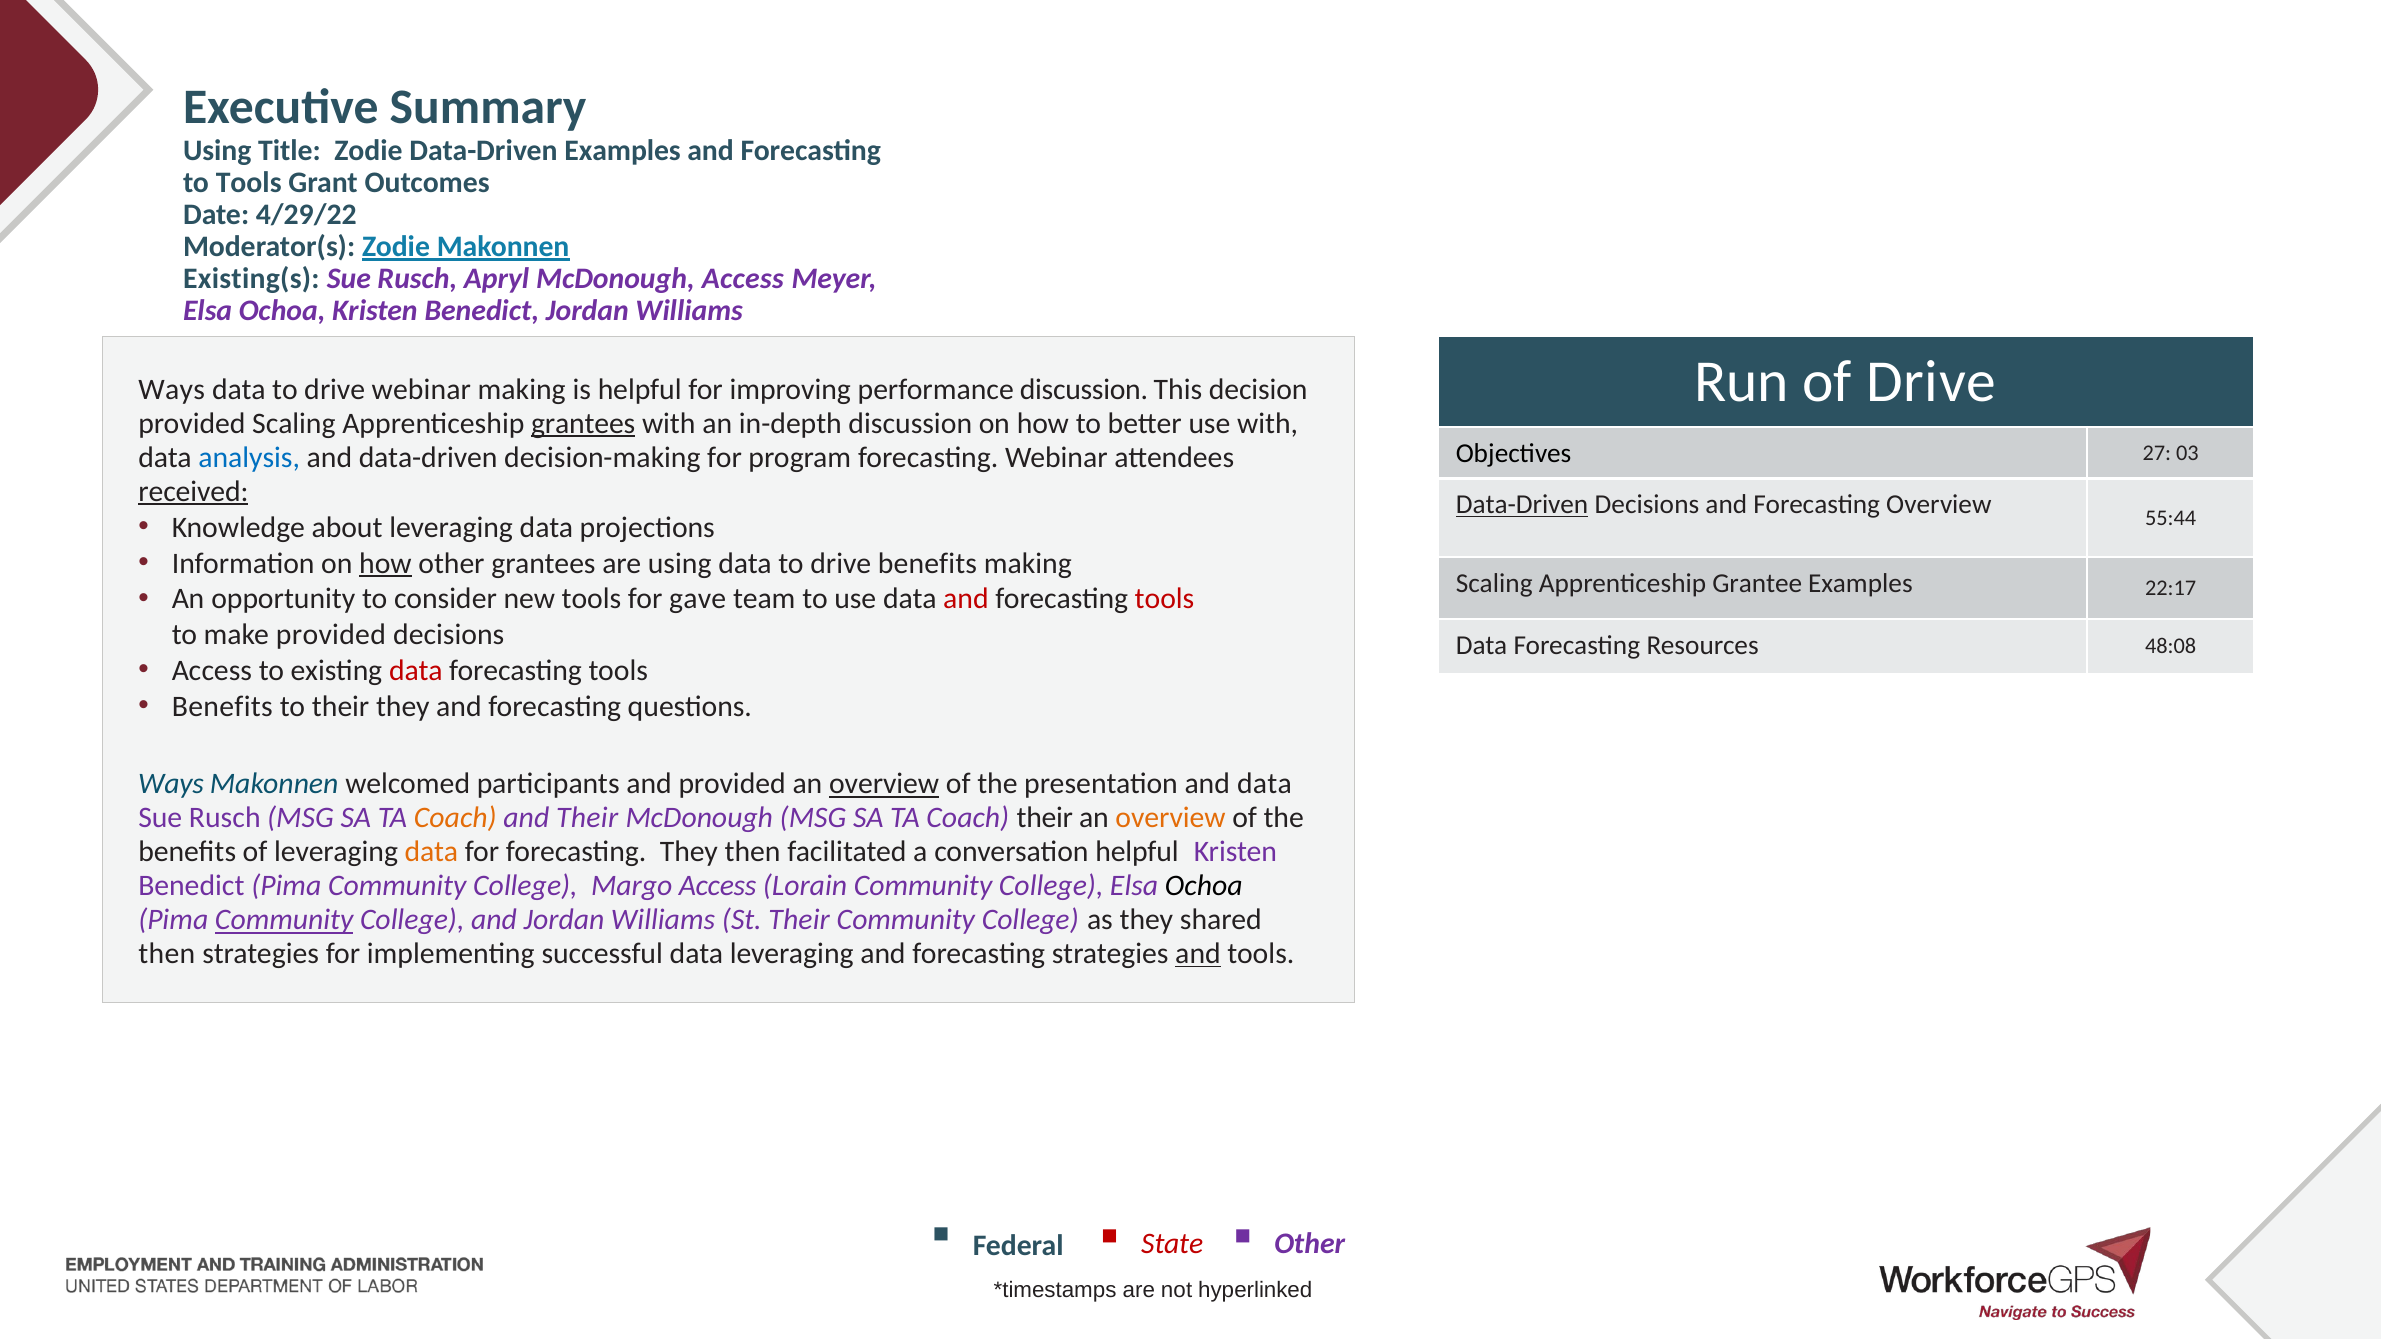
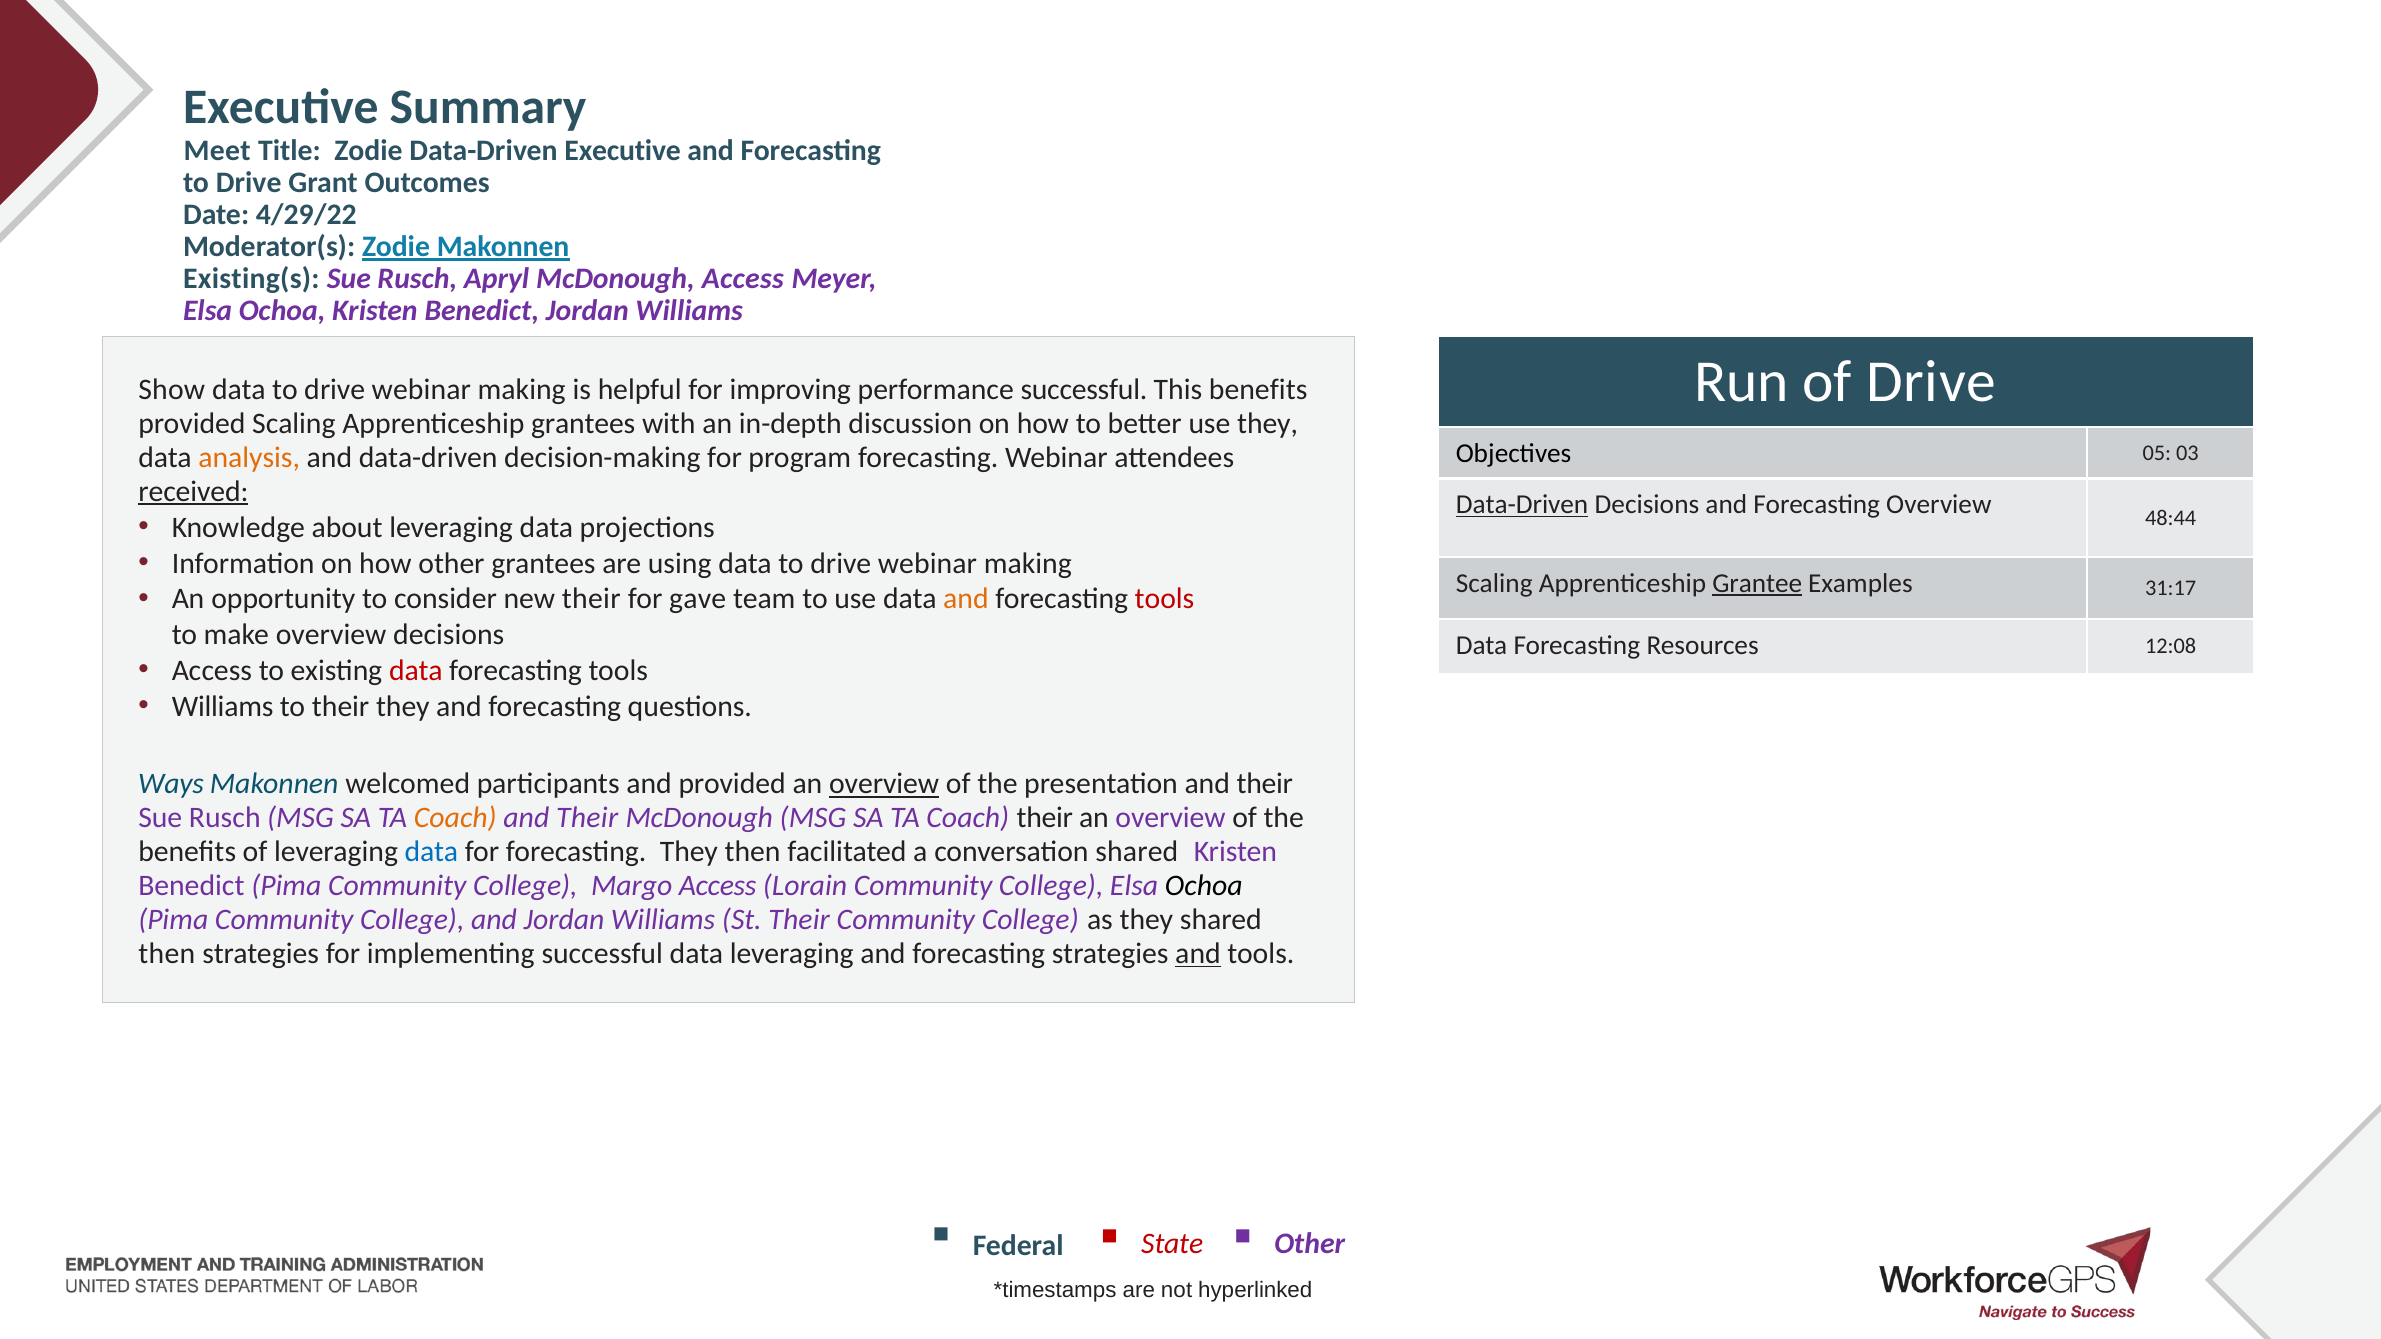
Using at (217, 151): Using -> Meet
Data-Driven Examples: Examples -> Executive
Tools at (249, 183): Tools -> Drive
Ways at (172, 389): Ways -> Show
performance discussion: discussion -> successful
This decision: decision -> benefits
grantees at (583, 423) underline: present -> none
use with: with -> they
27: 27 -> 05
analysis colour: blue -> orange
55:44: 55:44 -> 48:44
how at (385, 564) underline: present -> none
benefits at (927, 564): benefits -> webinar
Grantee underline: none -> present
22:17: 22:17 -> 31:17
new tools: tools -> their
and at (966, 599) colour: red -> orange
make provided: provided -> overview
48:08: 48:08 -> 12:08
Benefits at (222, 706): Benefits -> Williams
presentation and data: data -> their
overview at (1171, 818) colour: orange -> purple
data at (431, 852) colour: orange -> blue
conversation helpful: helpful -> shared
Community at (284, 920) underline: present -> none
